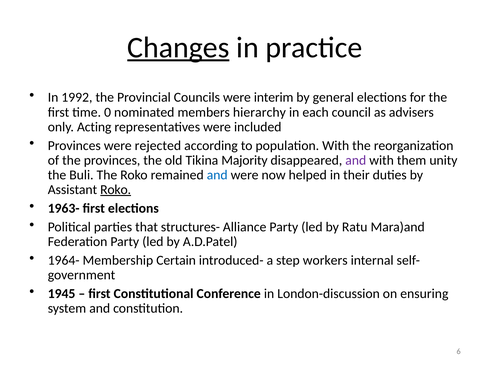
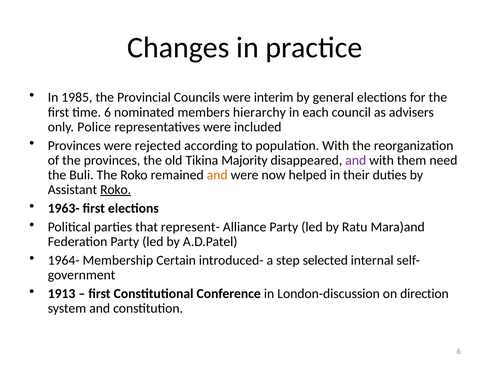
Changes underline: present -> none
1992: 1992 -> 1985
time 0: 0 -> 6
Acting: Acting -> Police
unity: unity -> need
and at (217, 175) colour: blue -> orange
structures-: structures- -> represent-
workers: workers -> selected
1945: 1945 -> 1913
ensuring: ensuring -> direction
